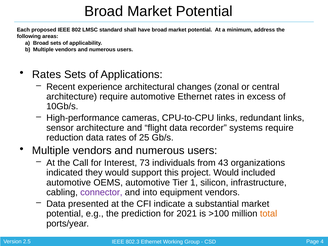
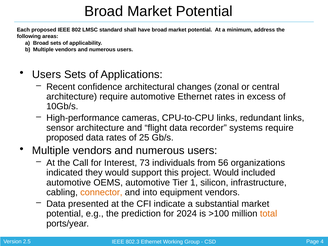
Rates at (47, 75): Rates -> Users
experience: experience -> confidence
reduction at (65, 138): reduction -> proposed
43: 43 -> 56
connector colour: purple -> orange
2021: 2021 -> 2024
